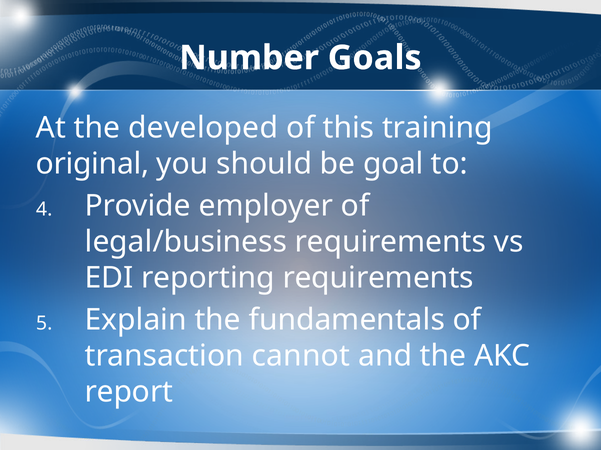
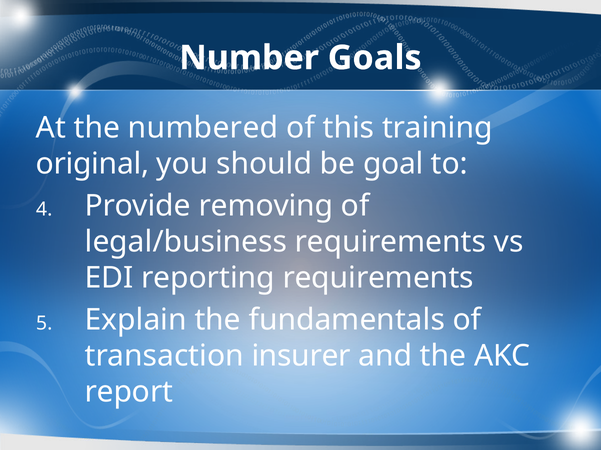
developed: developed -> numbered
employer: employer -> removing
cannot: cannot -> insurer
